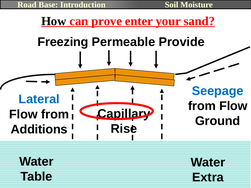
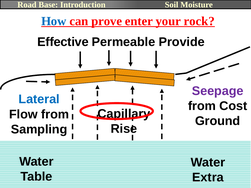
How colour: black -> blue
sand: sand -> rock
Freezing: Freezing -> Effective
Seepage colour: blue -> purple
from Flow: Flow -> Cost
Additions: Additions -> Sampling
